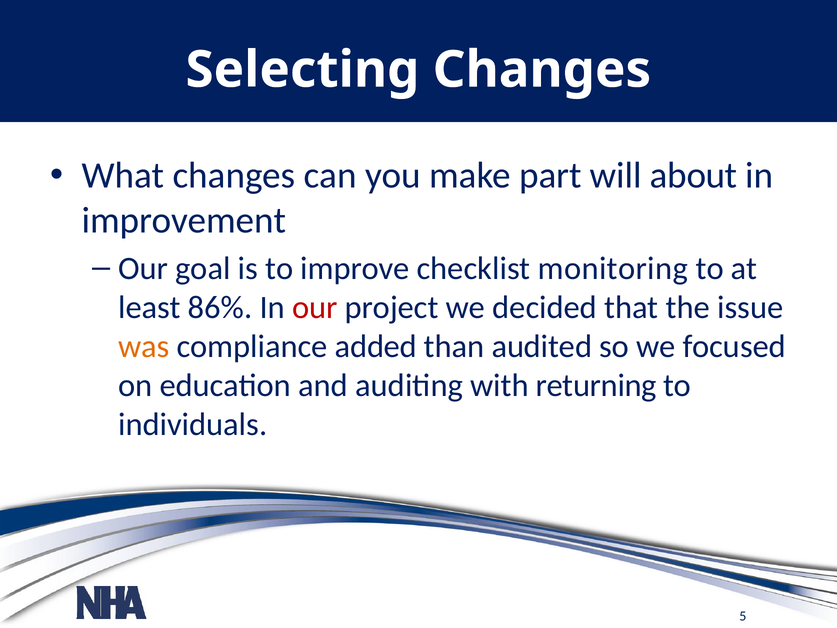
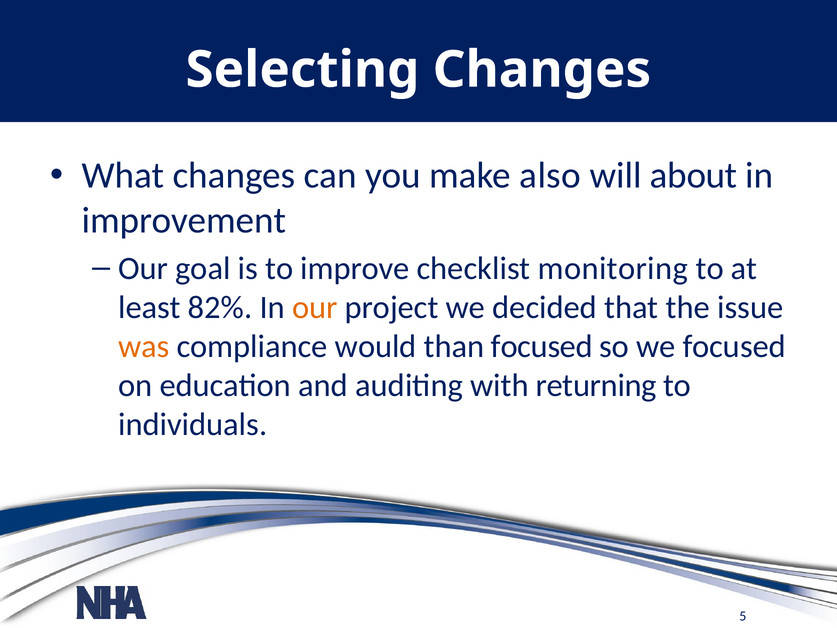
part: part -> also
86%: 86% -> 82%
our at (315, 307) colour: red -> orange
added: added -> would
than audited: audited -> focused
